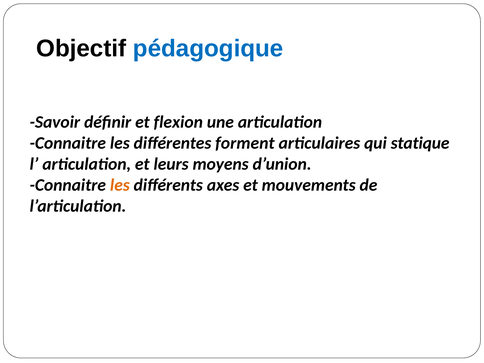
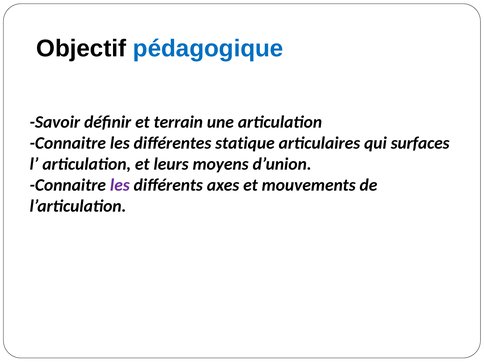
flexion: flexion -> terrain
forment: forment -> statique
statique: statique -> surfaces
les at (120, 185) colour: orange -> purple
